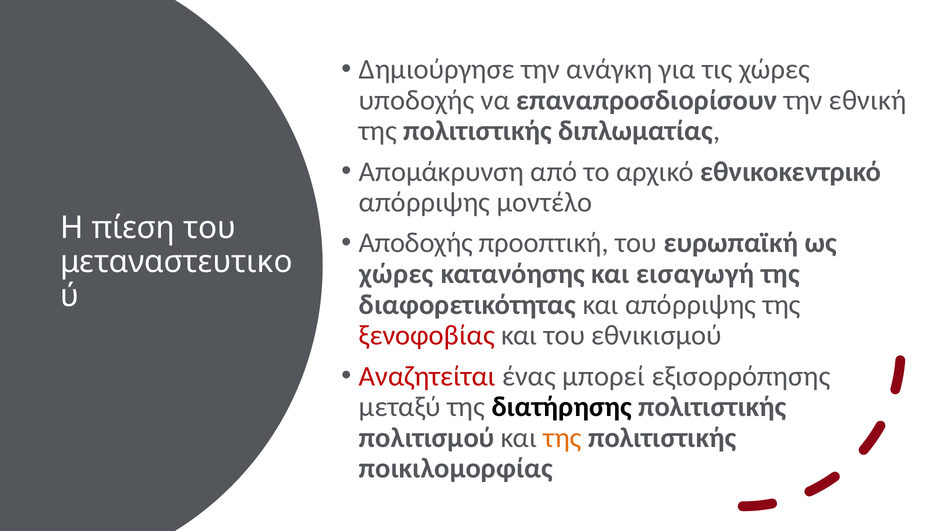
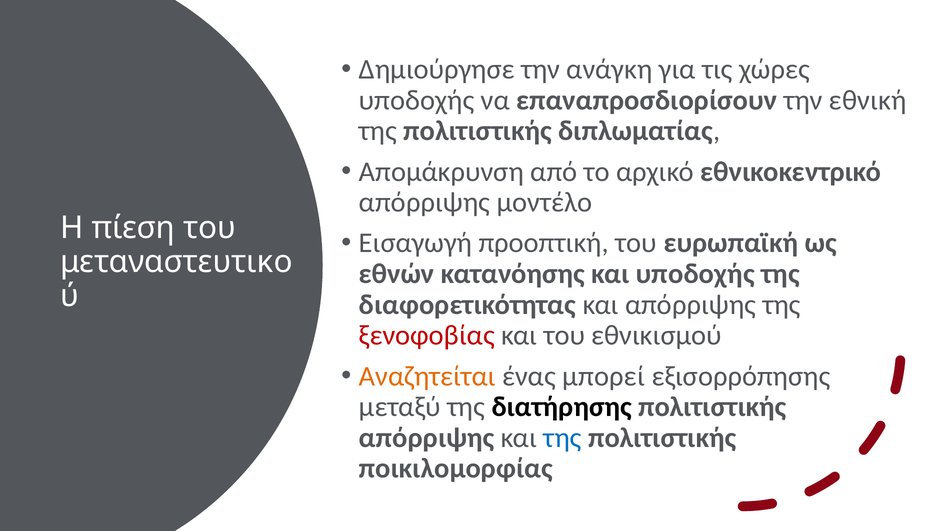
Αποδοχής: Αποδοχής -> Εισαγωγή
χώρες at (396, 274): χώρες -> εθνών
και εισαγωγή: εισαγωγή -> υποδοχής
Αναζητείται colour: red -> orange
πολιτισμού at (427, 438): πολιτισμού -> απόρριψης
της at (563, 438) colour: orange -> blue
